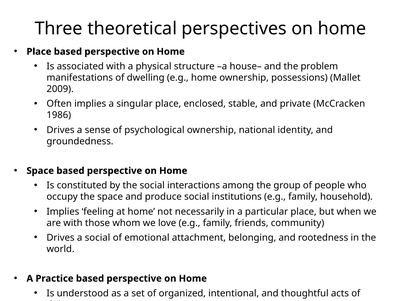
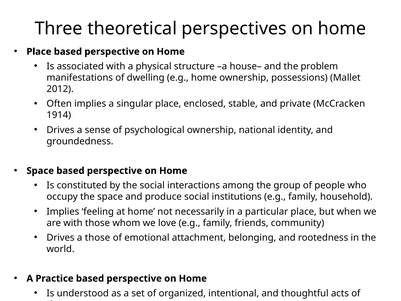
2009: 2009 -> 2012
1986: 1986 -> 1914
a social: social -> those
